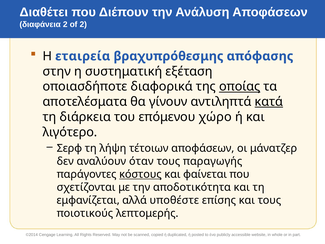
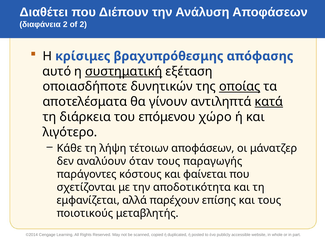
εταιρεία: εταιρεία -> κρίσιμες
στην: στην -> αυτό
συστηματική underline: none -> present
διαφορικά: διαφορικά -> δυνητικών
Σερφ: Σερφ -> Κάθε
κόστους underline: present -> none
υποθέστε: υποθέστε -> παρέχουν
λεπτομερής: λεπτομερής -> μεταβλητής
